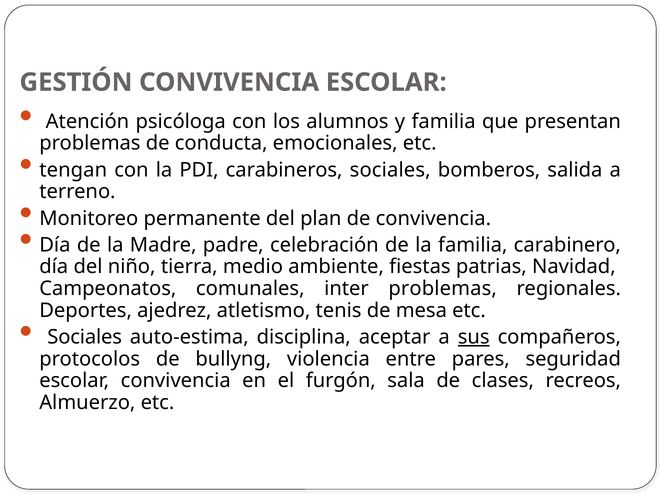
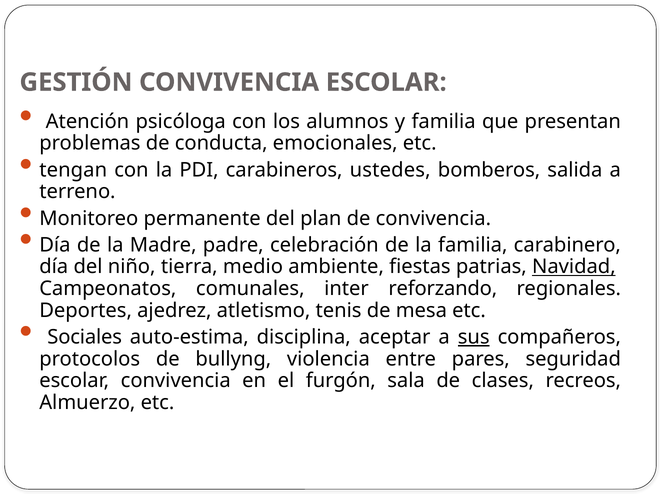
carabineros sociales: sociales -> ustedes
Navidad underline: none -> present
inter problemas: problemas -> reforzando
